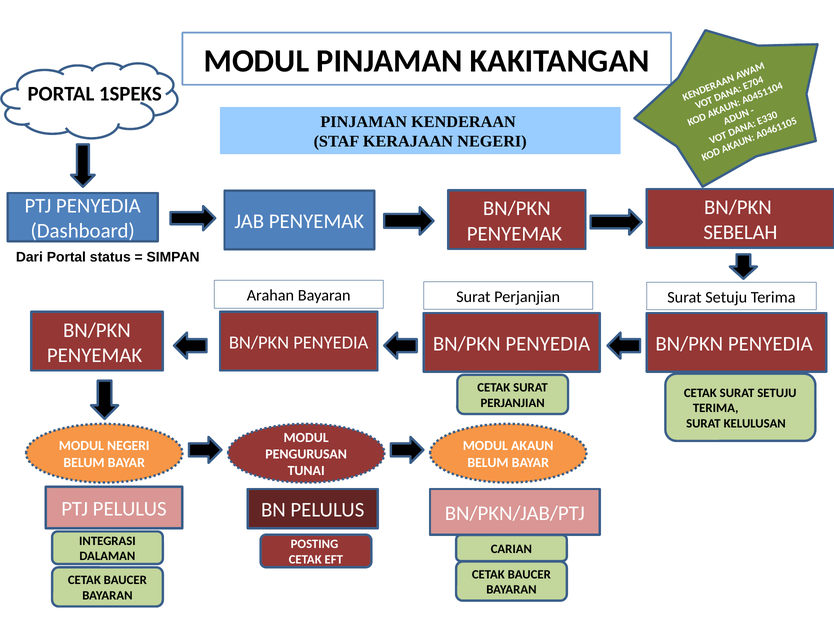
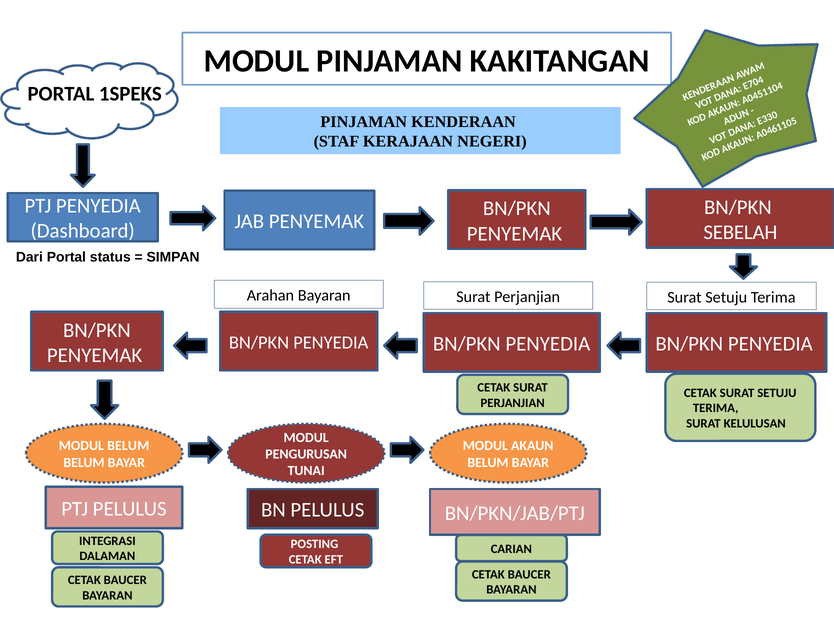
MODUL NEGERI: NEGERI -> BELUM
